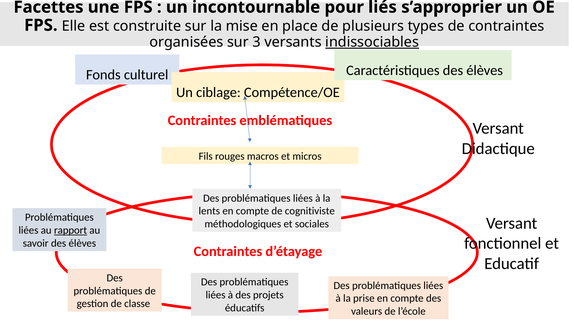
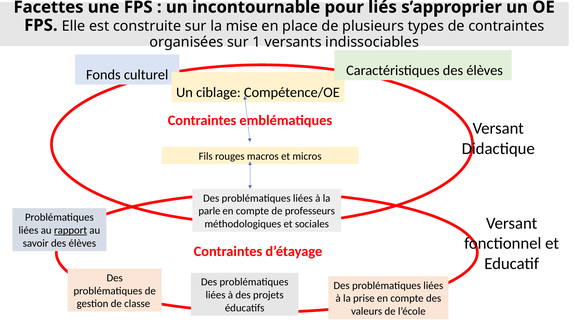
3: 3 -> 1
indissociables underline: present -> none
lents: lents -> parle
cognitiviste: cognitiviste -> professeurs
